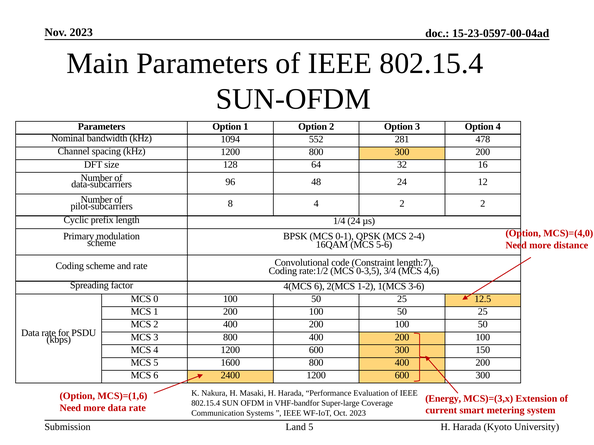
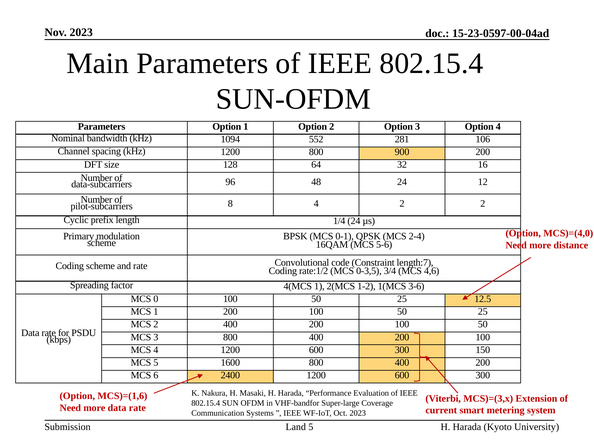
478: 478 -> 106
800 300: 300 -> 900
4(MCS 6: 6 -> 1
Energy: Energy -> Viterbi
